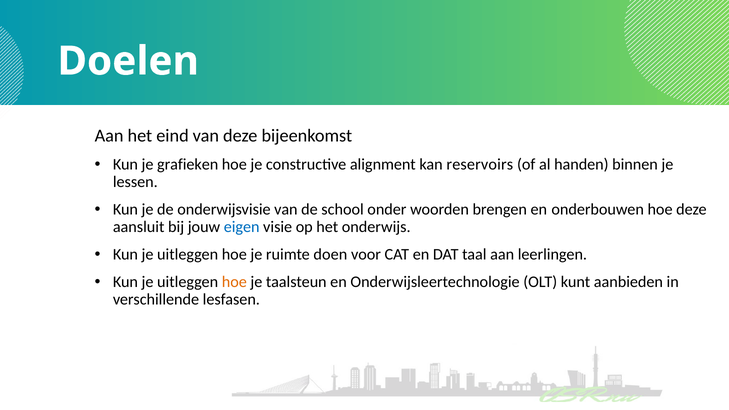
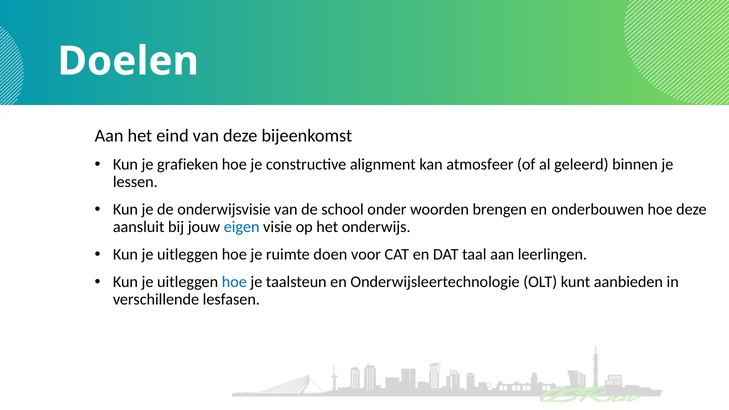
reservoirs: reservoirs -> atmosfeer
handen: handen -> geleerd
hoe at (234, 282) colour: orange -> blue
